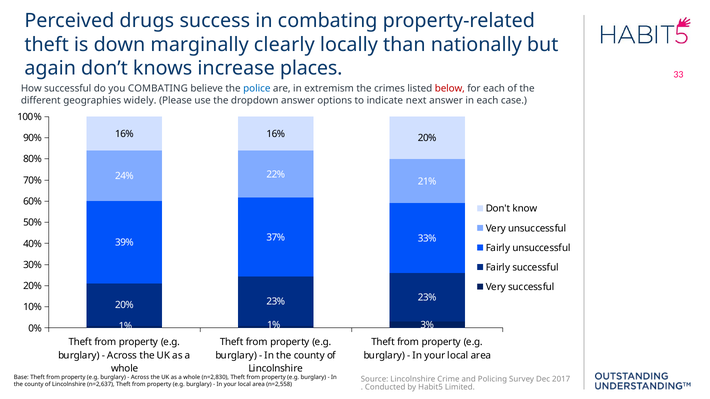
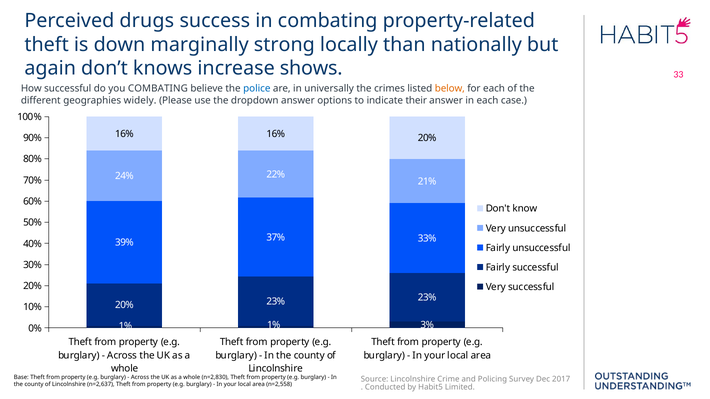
clearly: clearly -> strong
places: places -> shows
extremism: extremism -> universally
below colour: red -> orange
next: next -> their
